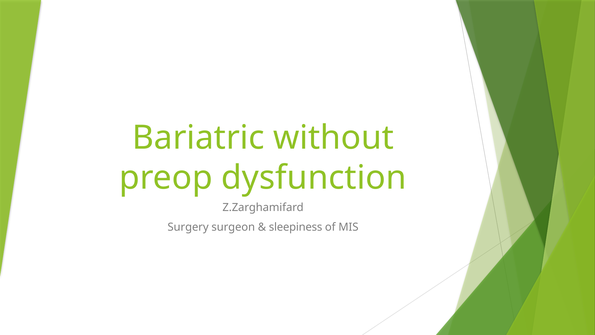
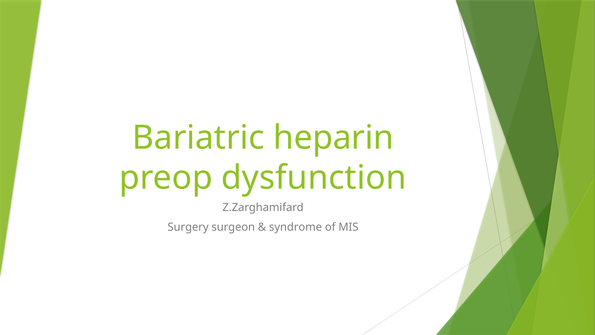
without: without -> heparin
sleepiness: sleepiness -> syndrome
